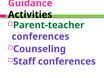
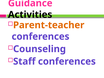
Parent-teacher colour: green -> orange
